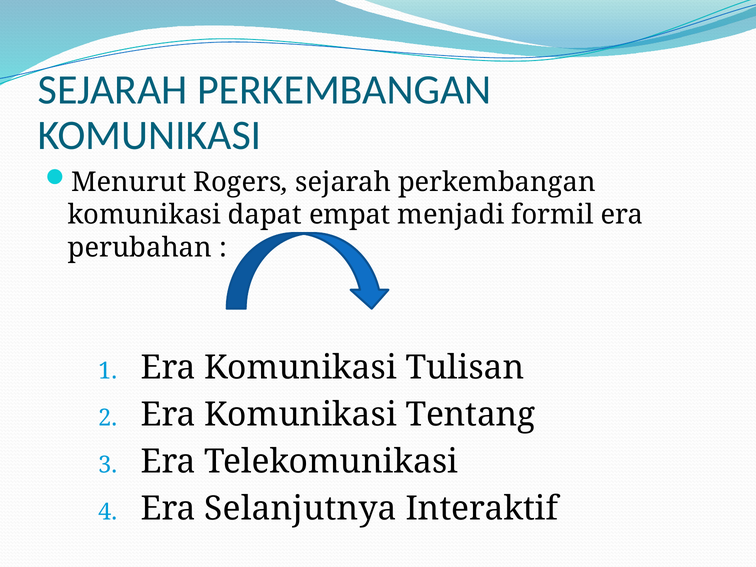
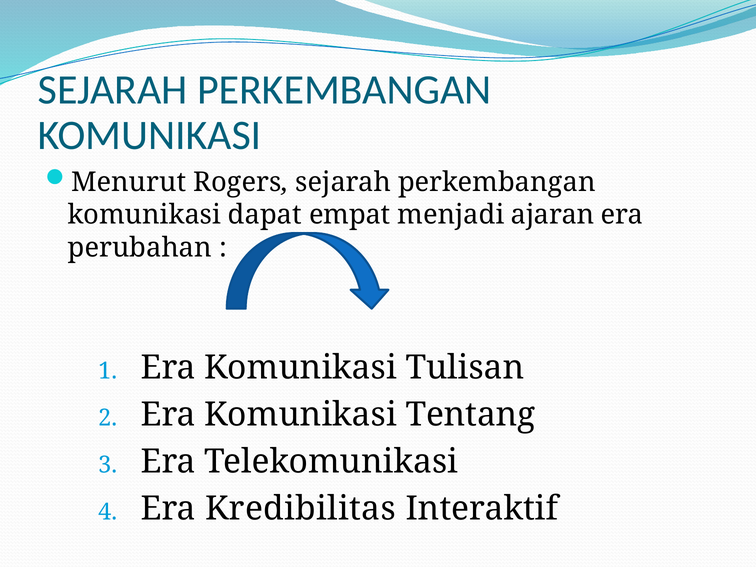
formil: formil -> ajaran
Selanjutnya: Selanjutnya -> Kredibilitas
